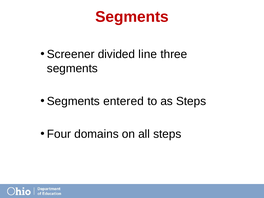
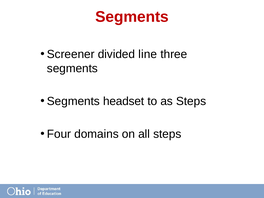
entered: entered -> headset
